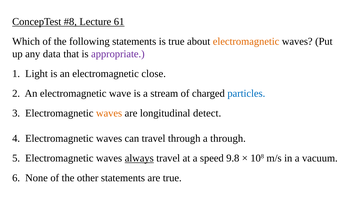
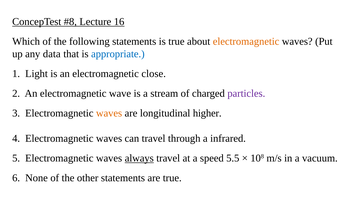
61: 61 -> 16
appropriate colour: purple -> blue
particles colour: blue -> purple
detect: detect -> higher
a through: through -> infrared
9.8: 9.8 -> 5.5
